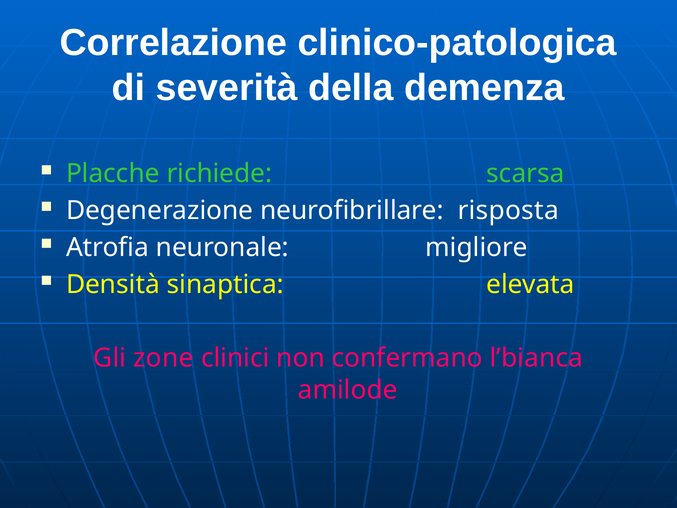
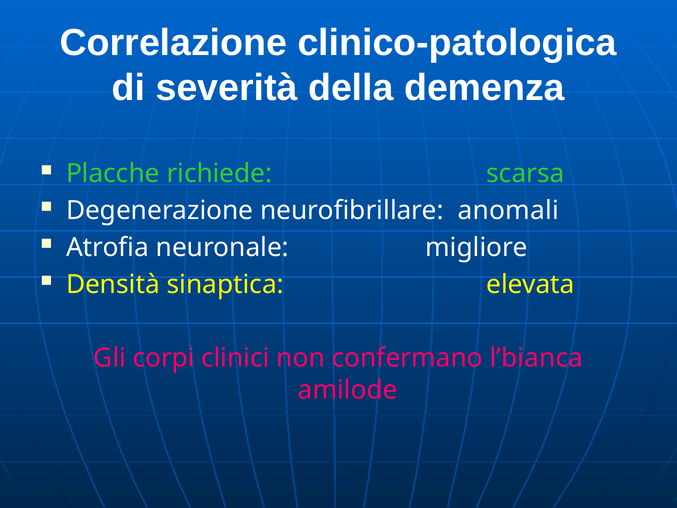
risposta: risposta -> anomali
zone: zone -> corpi
